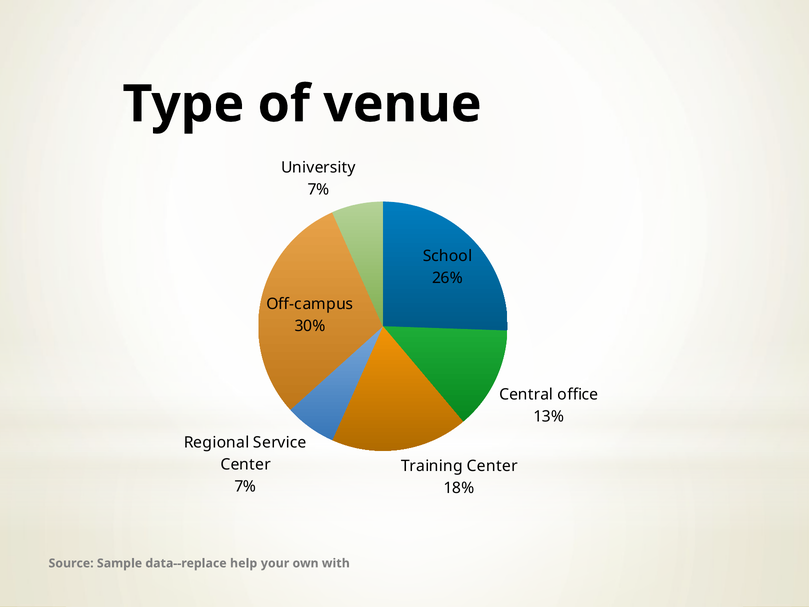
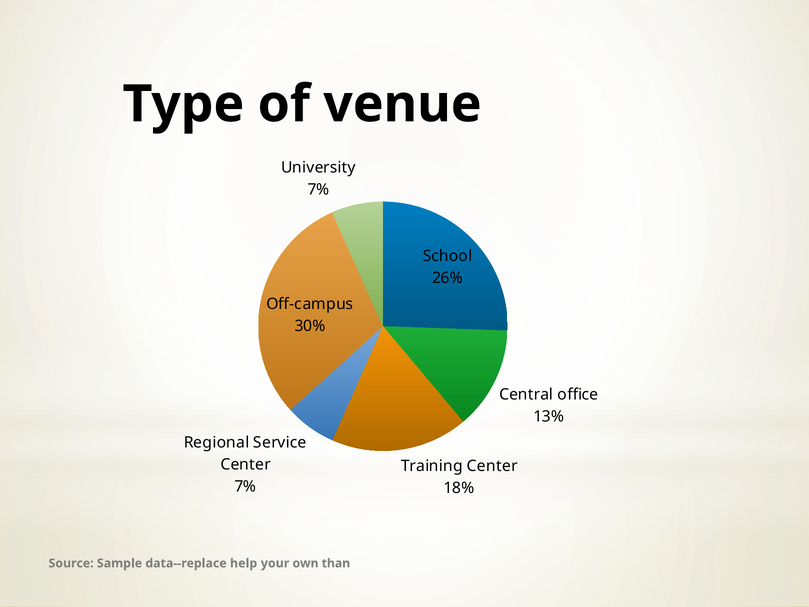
with: with -> than
